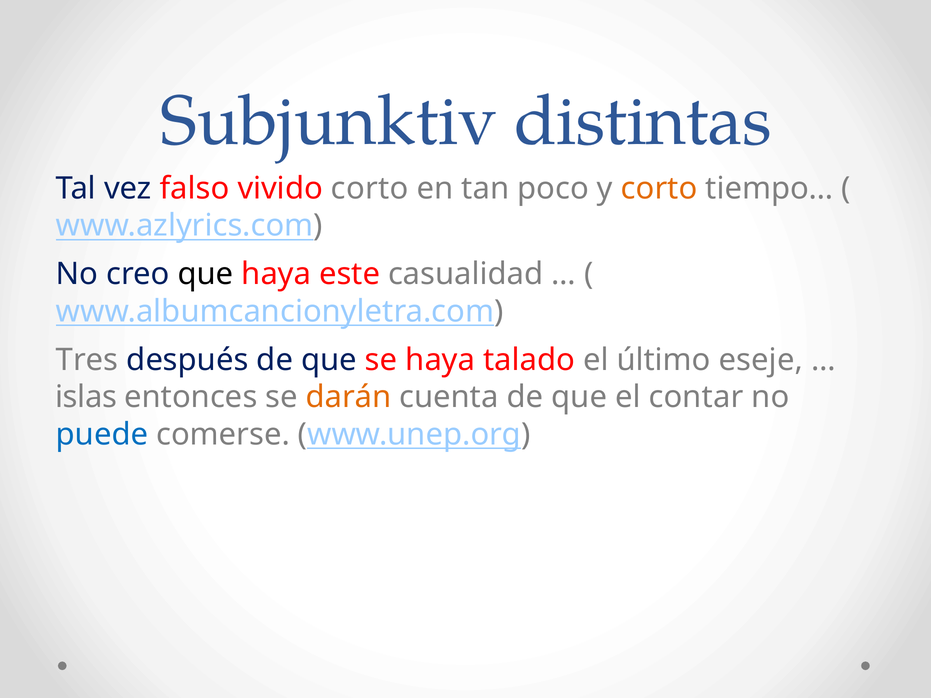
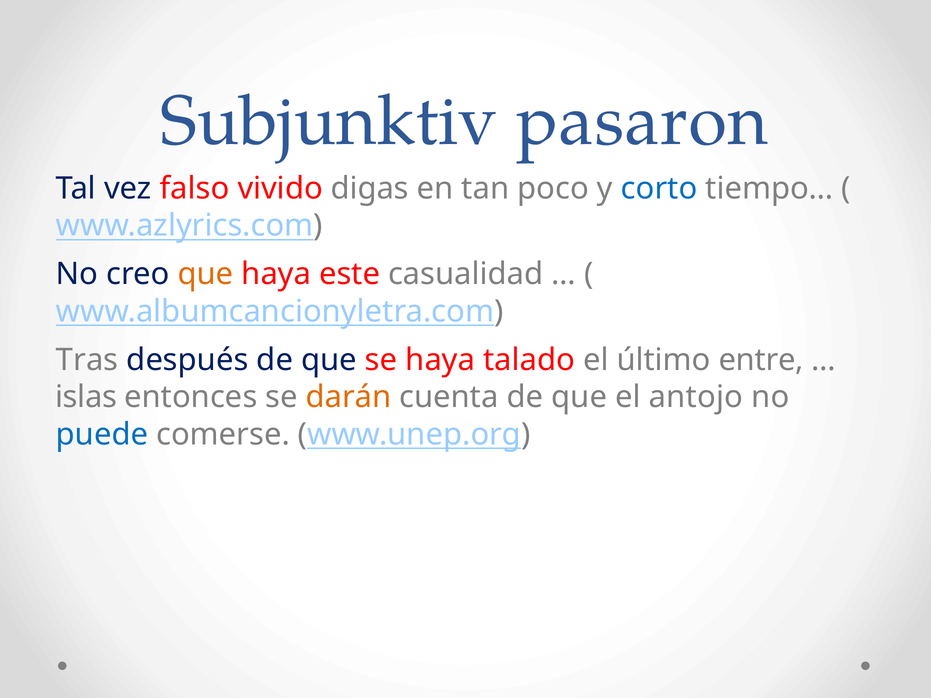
distintas: distintas -> pasaron
vivido corto: corto -> digas
corto at (659, 188) colour: orange -> blue
que at (206, 274) colour: black -> orange
Tres: Tres -> Tras
eseje: eseje -> entre
contar: contar -> antojo
